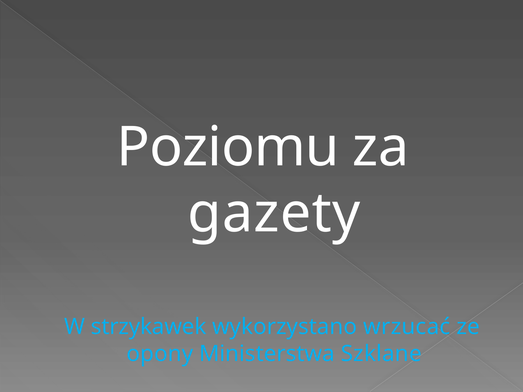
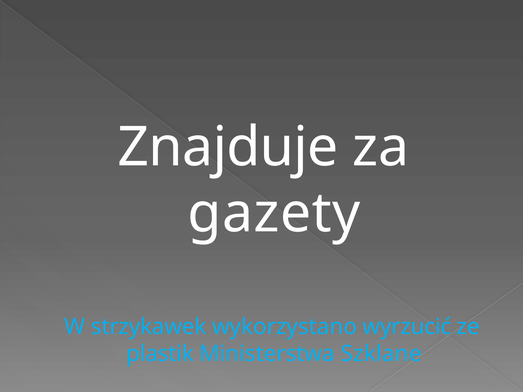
Poziomu: Poziomu -> Znajduje
wrzucać: wrzucać -> wyrzucić
opony: opony -> plastik
